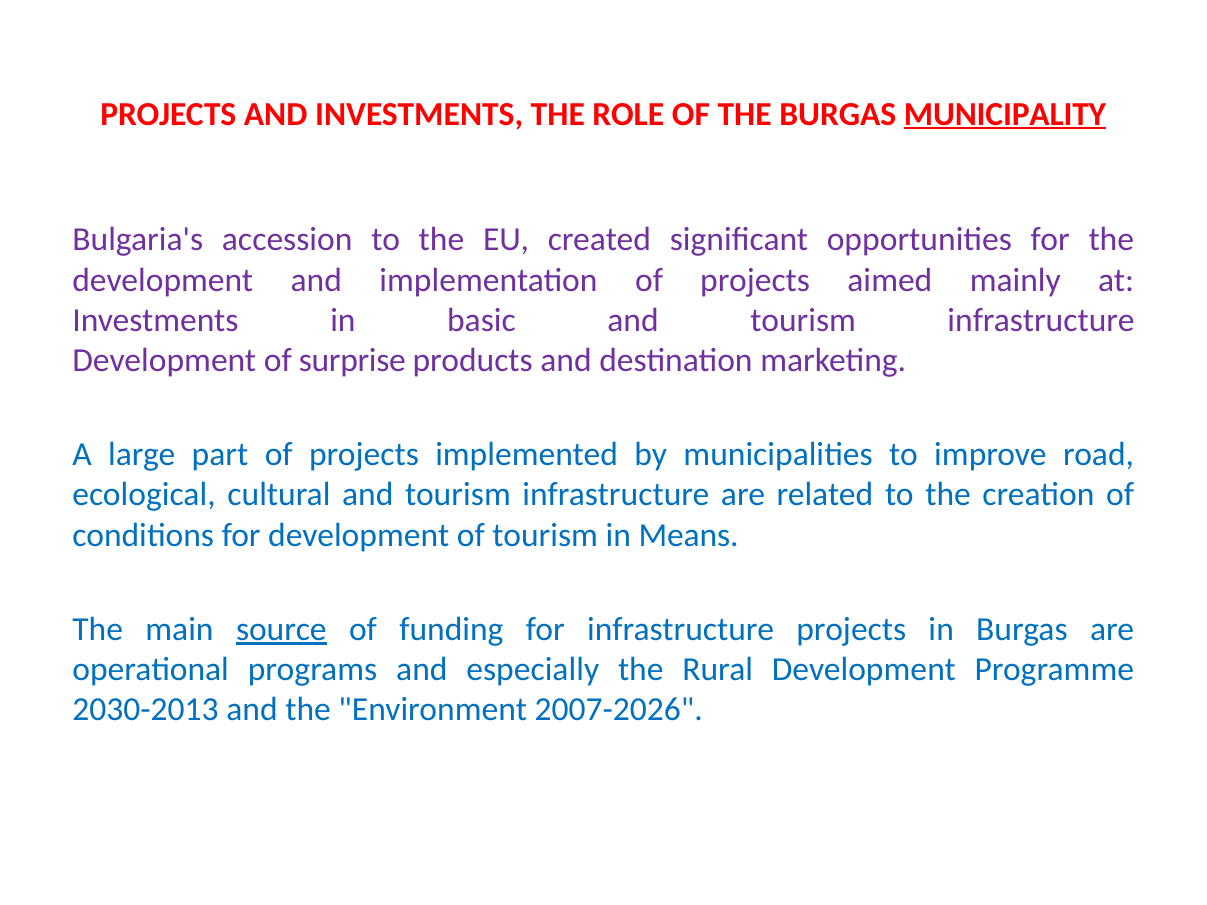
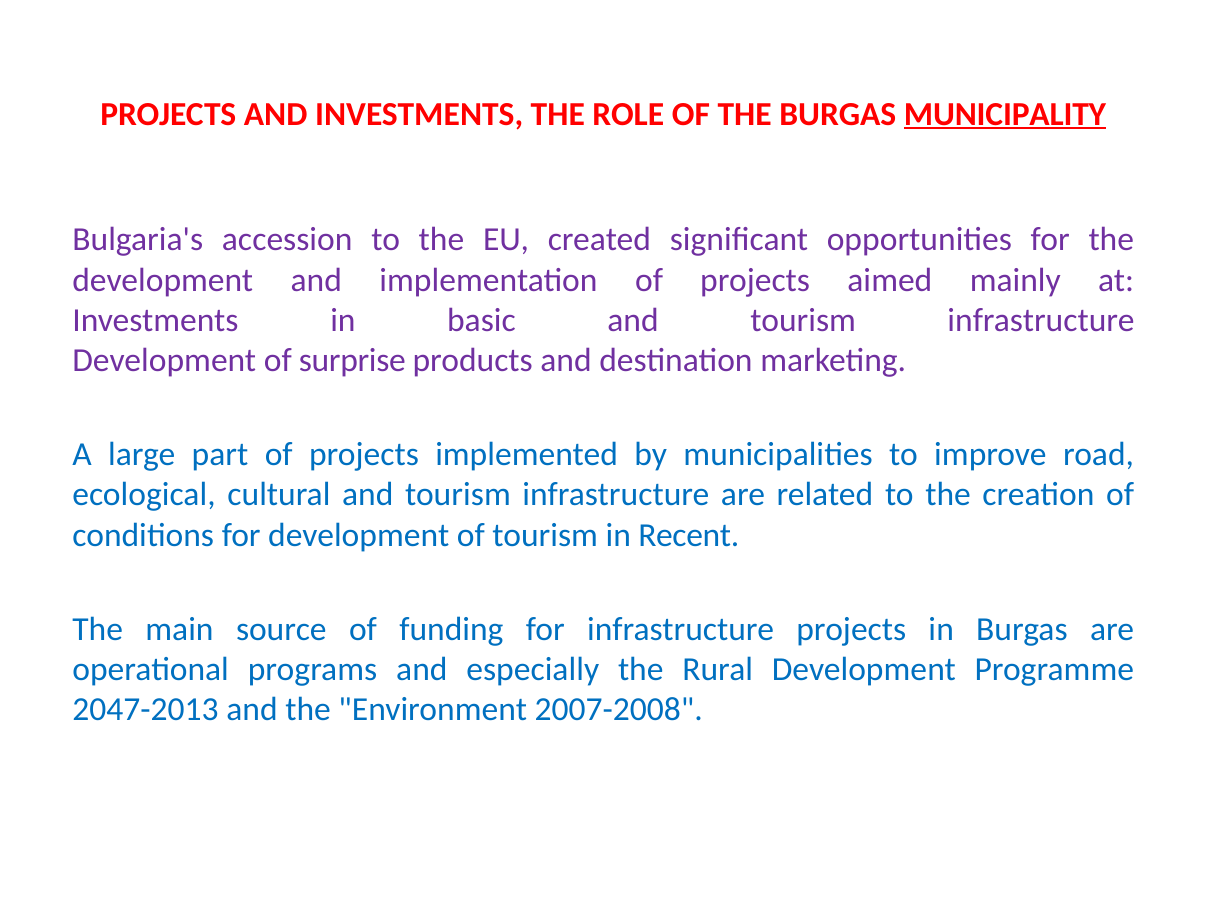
Means: Means -> Recent
source underline: present -> none
2030-2013: 2030-2013 -> 2047-2013
2007-2026: 2007-2026 -> 2007-2008
